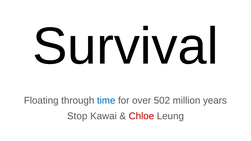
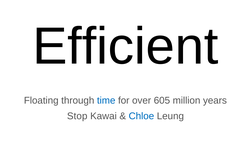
Survival: Survival -> Efficient
502: 502 -> 605
Chloe colour: red -> blue
